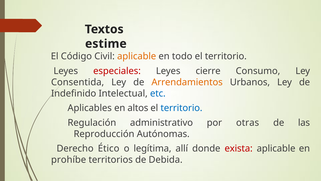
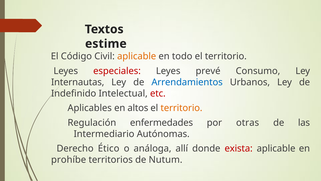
cierre: cierre -> prevé
Consentida: Consentida -> Internautas
Arrendamientos colour: orange -> blue
etc colour: blue -> red
territorio at (181, 108) colour: blue -> orange
administrativo: administrativo -> enfermedades
Reproducción: Reproducción -> Intermediario
legítima: legítima -> análoga
Debida: Debida -> Nutum
